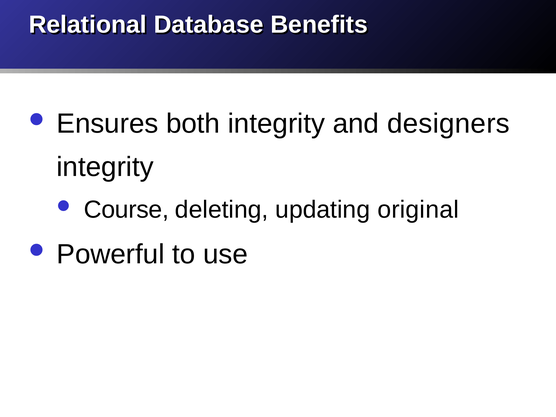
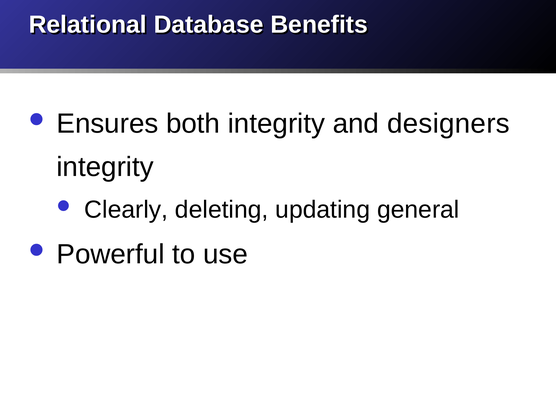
Course: Course -> Clearly
original: original -> general
